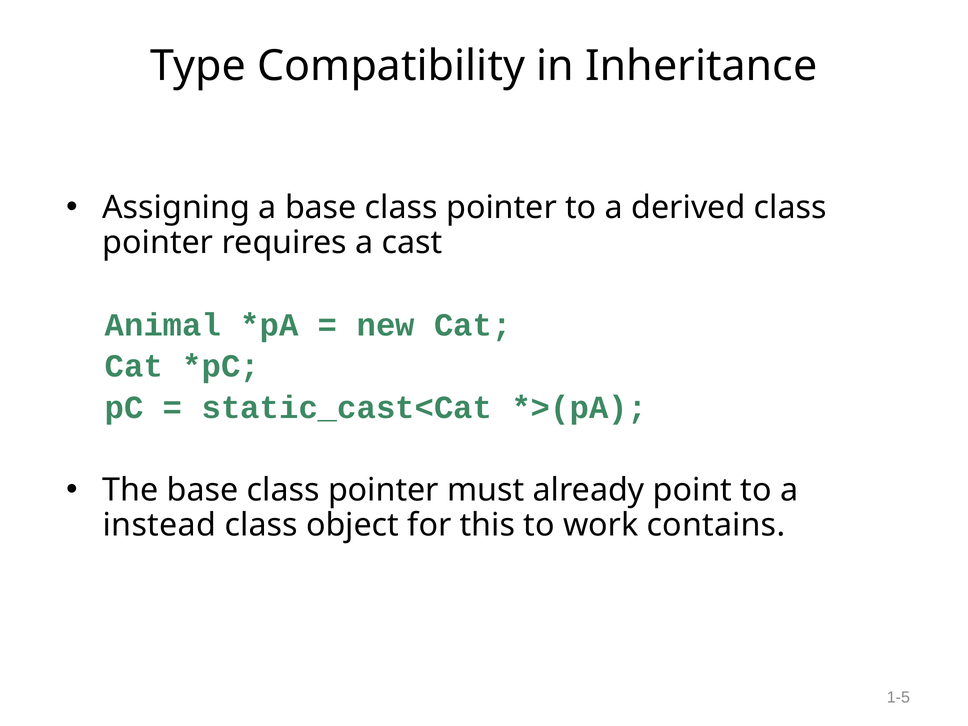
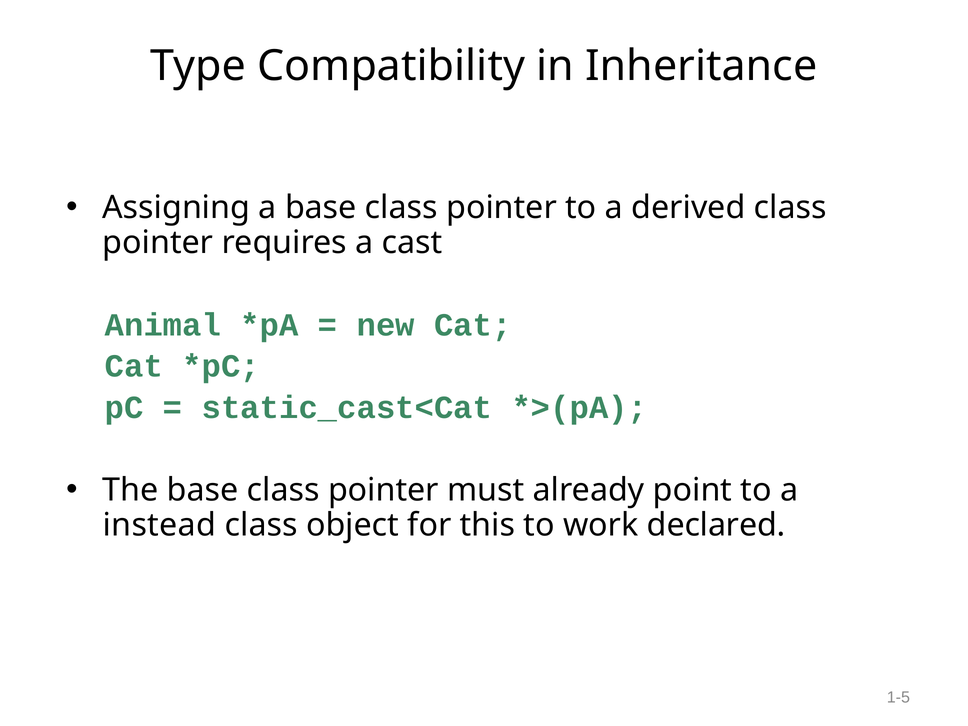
contains: contains -> declared
